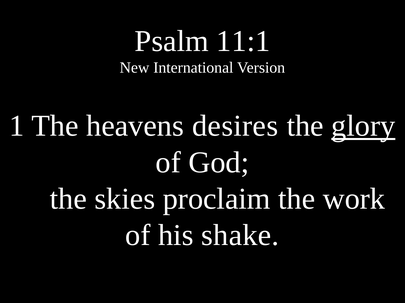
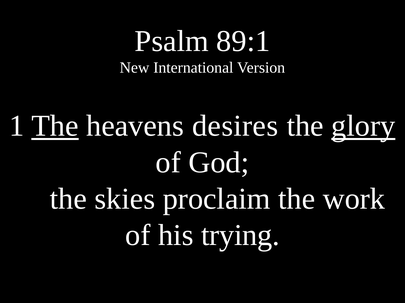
11:1: 11:1 -> 89:1
The at (55, 126) underline: none -> present
shake: shake -> trying
